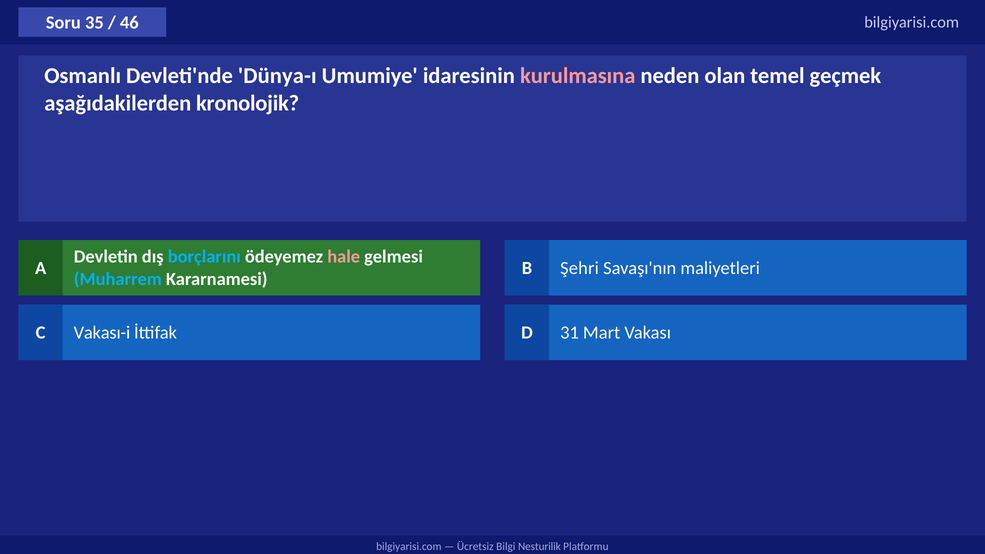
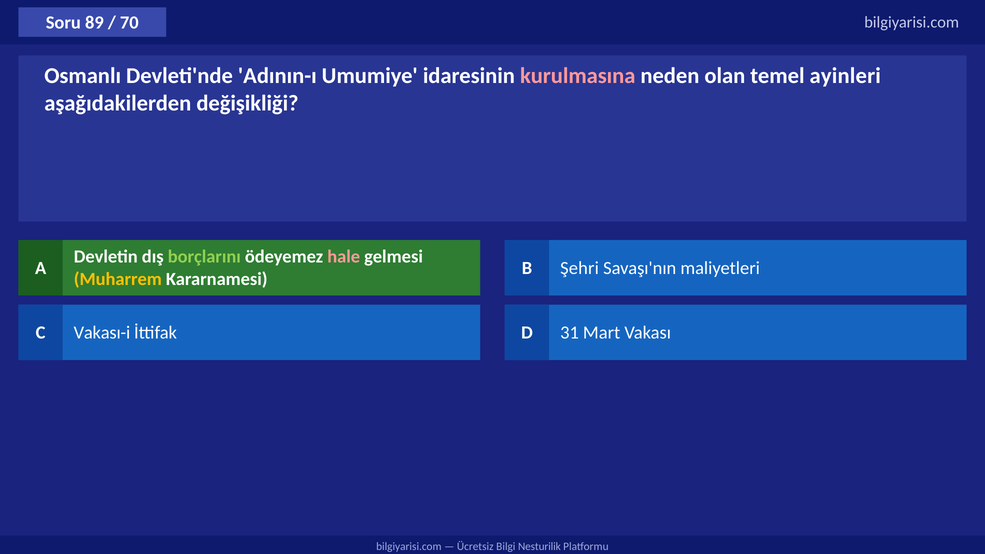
35: 35 -> 89
46: 46 -> 70
Dünya-ı: Dünya-ı -> Adının-ı
geçmek: geçmek -> ayinleri
kronolojik: kronolojik -> değişikliği
borçlarını colour: light blue -> light green
Muharrem colour: light blue -> yellow
